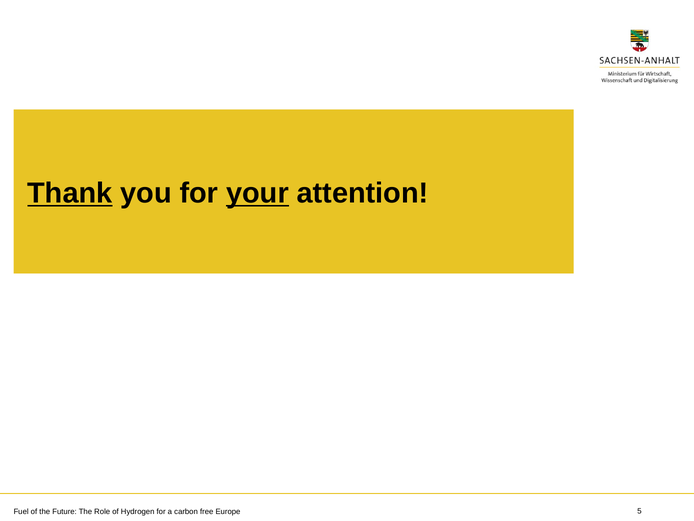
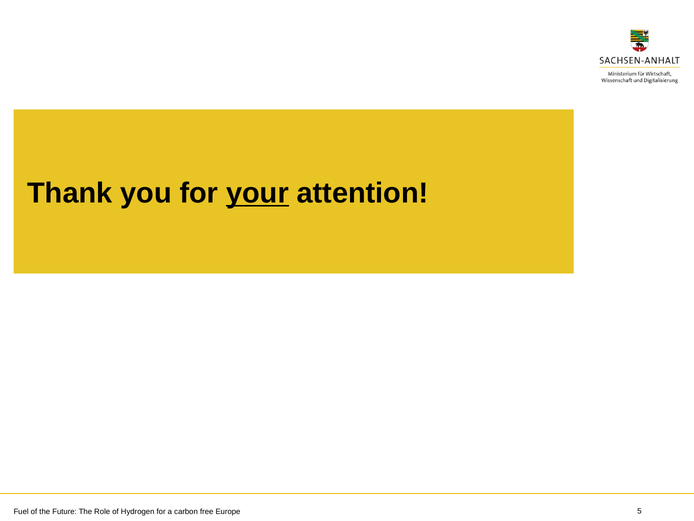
Thank underline: present -> none
